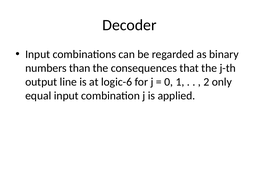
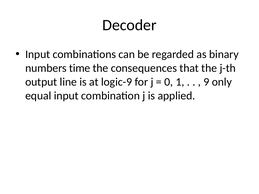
than: than -> time
logic-6: logic-6 -> logic-9
2: 2 -> 9
